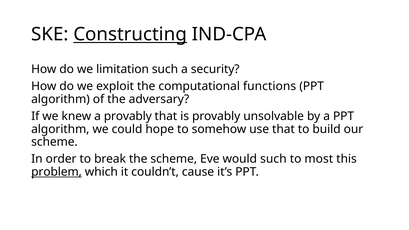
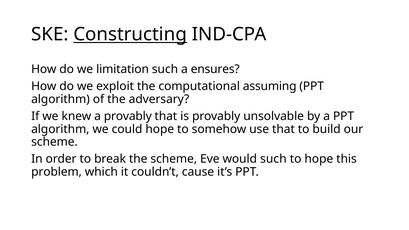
security: security -> ensures
functions: functions -> assuming
to most: most -> hope
problem underline: present -> none
